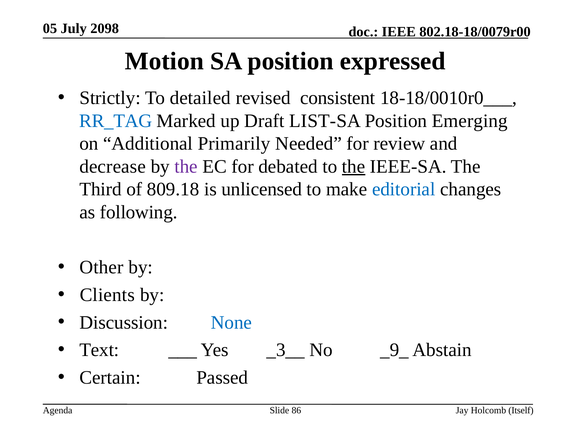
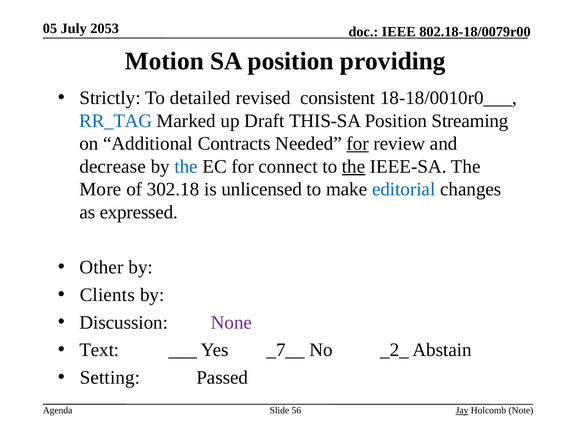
2098: 2098 -> 2053
expressed: expressed -> providing
LIST-SA: LIST-SA -> THIS-SA
Emerging: Emerging -> Streaming
Primarily: Primarily -> Contracts
for at (358, 144) underline: none -> present
the at (186, 167) colour: purple -> blue
debated: debated -> connect
Third: Third -> More
809.18: 809.18 -> 302.18
following: following -> expressed
None colour: blue -> purple
_3__: _3__ -> _7__
_9_: _9_ -> _2_
Certain: Certain -> Setting
86: 86 -> 56
Jay underline: none -> present
Itself: Itself -> Note
